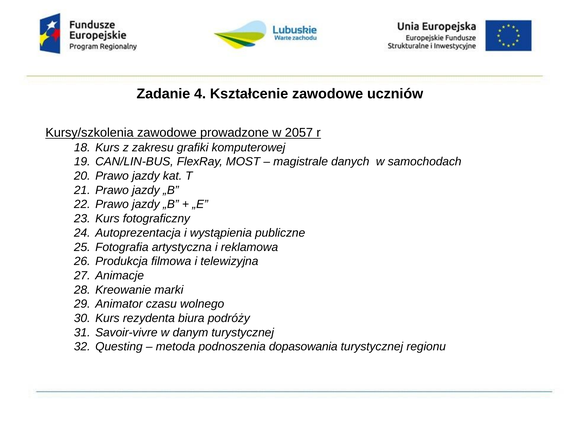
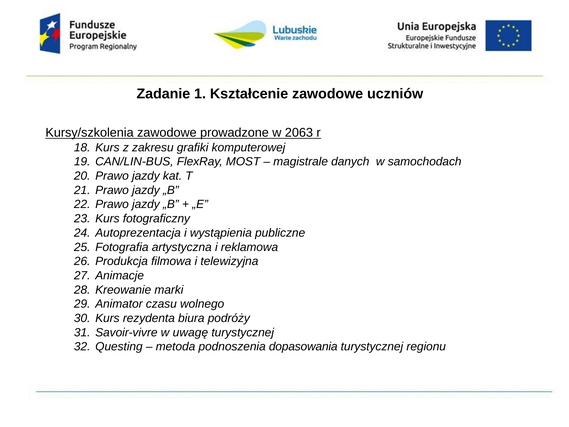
4: 4 -> 1
2057: 2057 -> 2063
danym: danym -> uwagę
